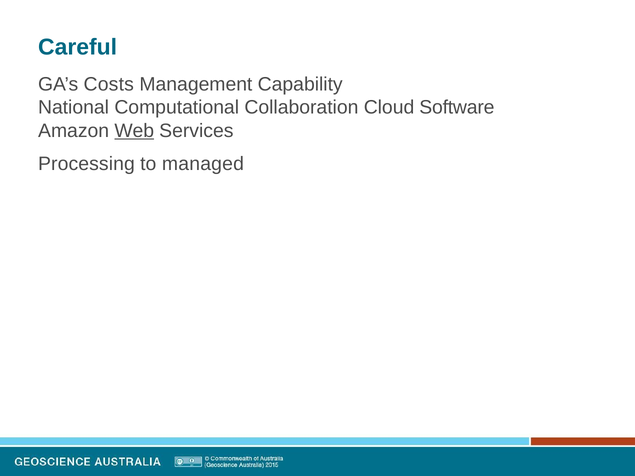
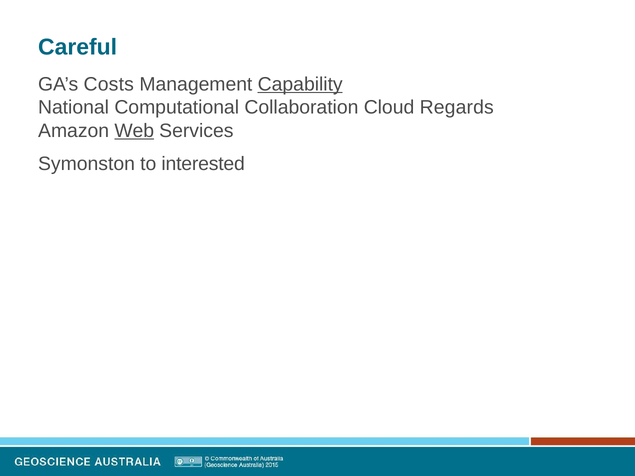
Capability underline: none -> present
Software: Software -> Regards
Processing: Processing -> Symonston
managed: managed -> interested
